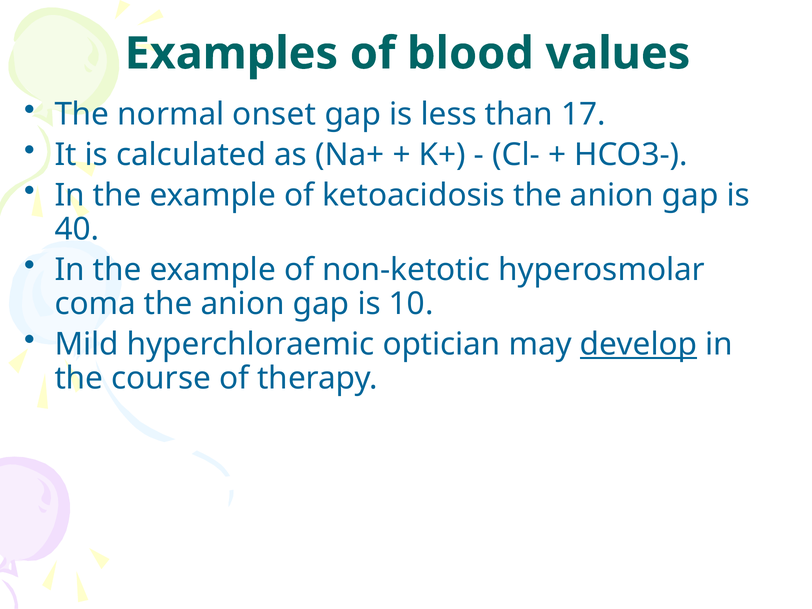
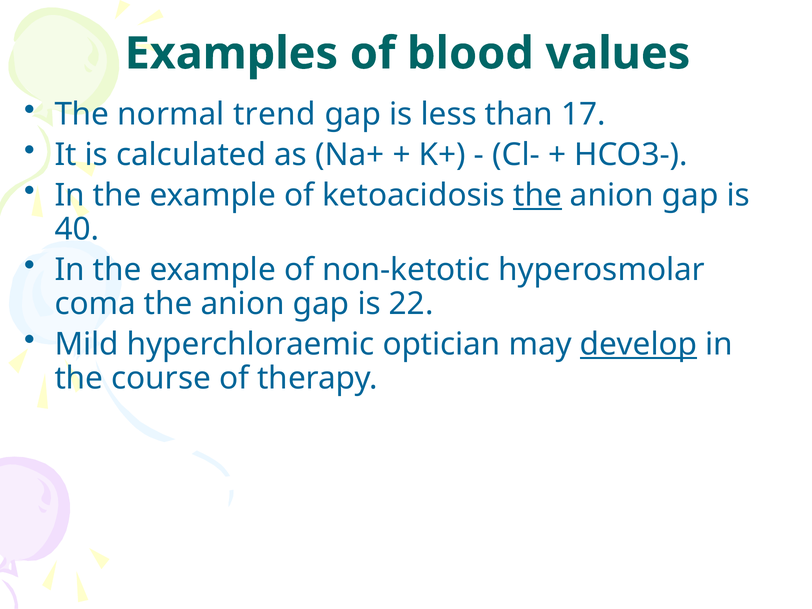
onset: onset -> trend
the at (537, 195) underline: none -> present
10: 10 -> 22
